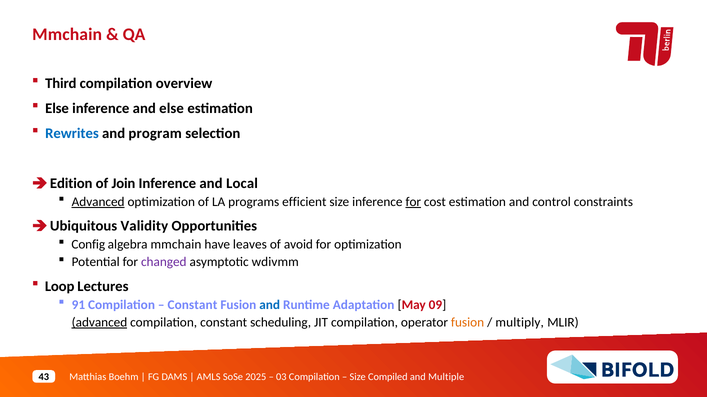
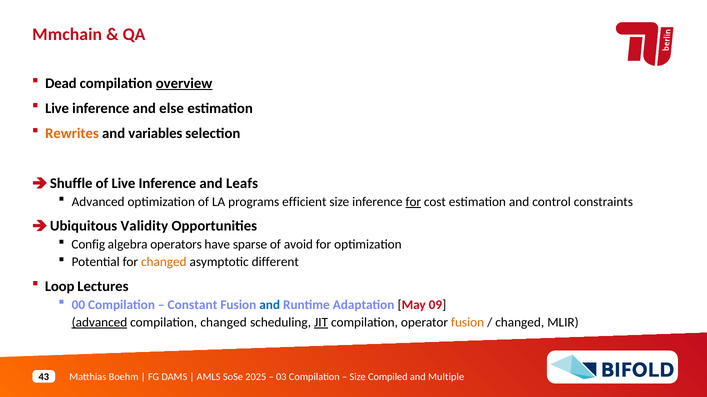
Third: Third -> Dead
overview underline: none -> present
Else at (57, 109): Else -> Live
Rewrites colour: blue -> orange
program: program -> variables
Edition: Edition -> Shuffle
of Join: Join -> Live
Local: Local -> Leafs
Advanced at (98, 202) underline: present -> none
algebra mmchain: mmchain -> operators
leaves: leaves -> sparse
changed at (164, 263) colour: purple -> orange
wdivmm: wdivmm -> different
91: 91 -> 00
compilation constant: constant -> changed
JIT underline: none -> present
multiply at (520, 323): multiply -> changed
